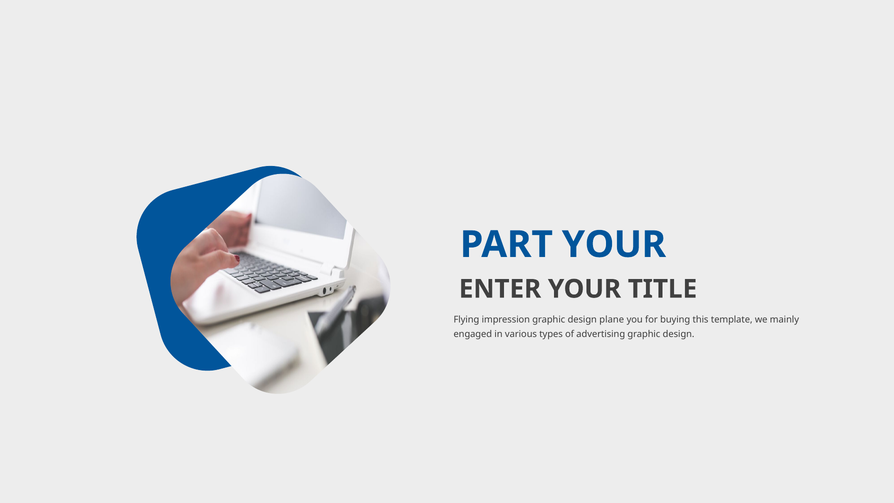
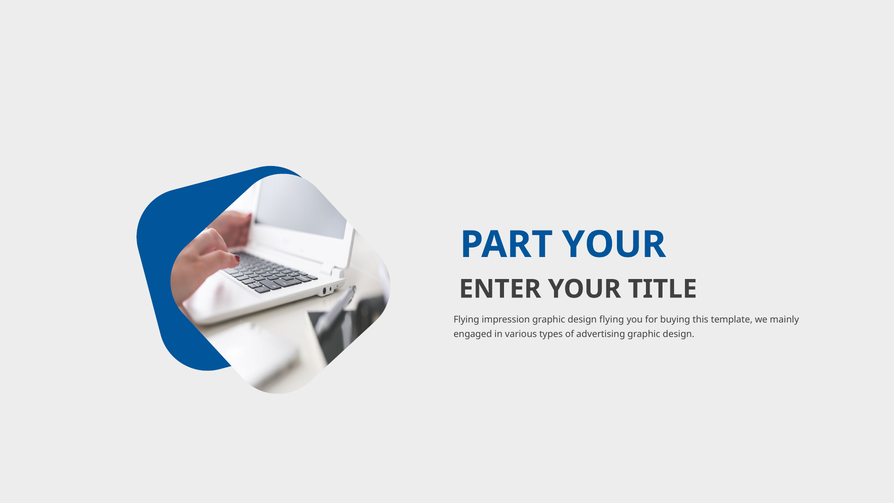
design plane: plane -> flying
